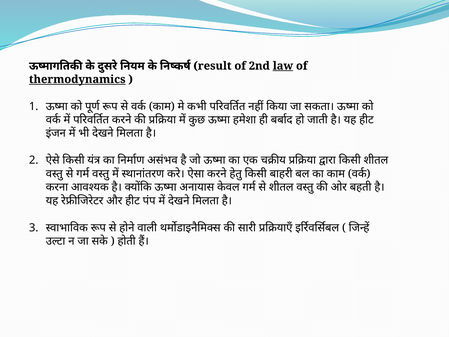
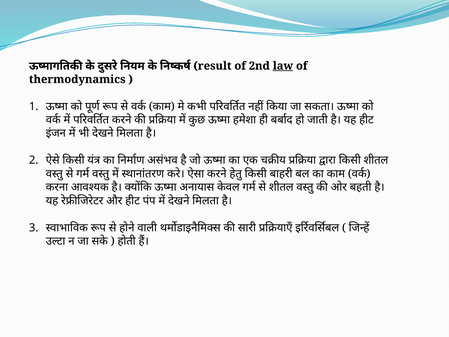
thermodynamics underline: present -> none
